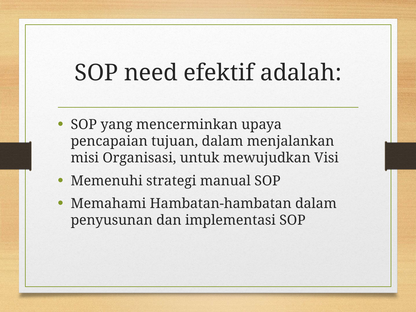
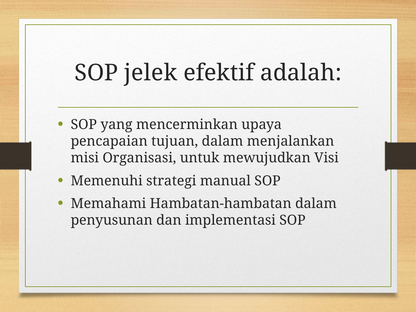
need: need -> jelek
